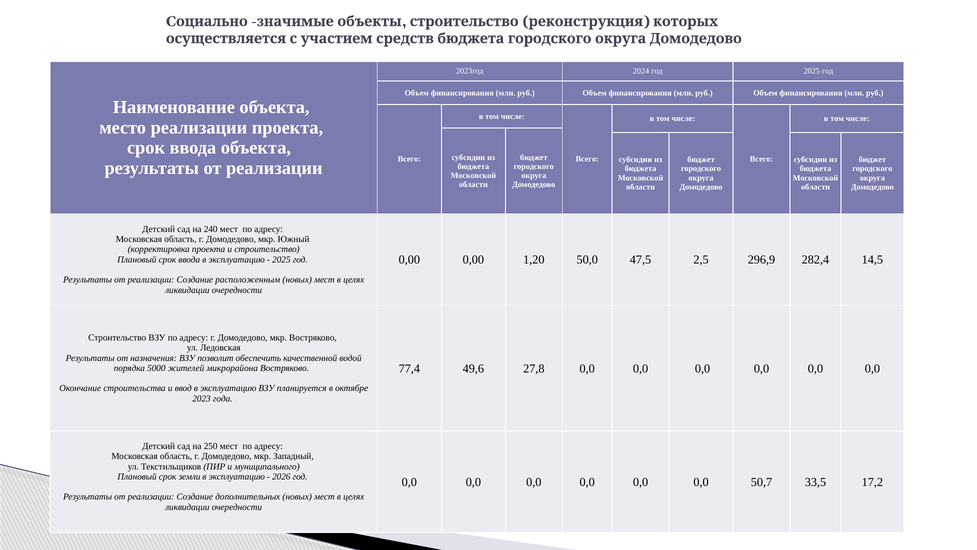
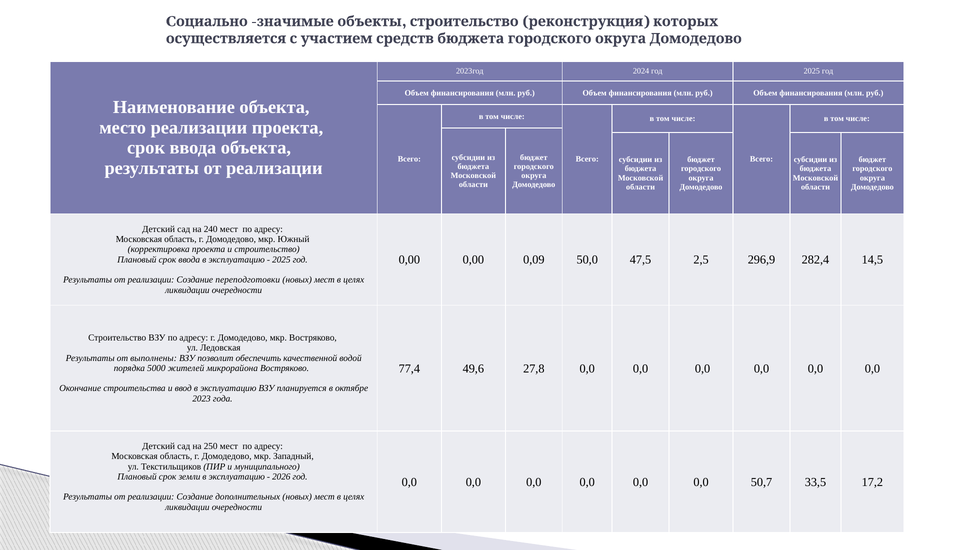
1,20: 1,20 -> 0,09
расположенным: расположенным -> переподготовки
назначения: назначения -> выполнены
